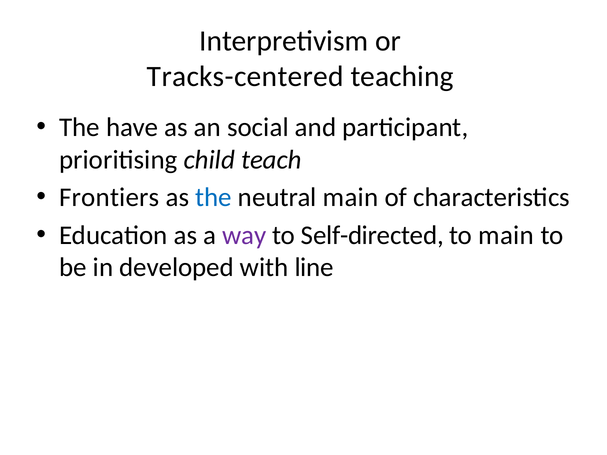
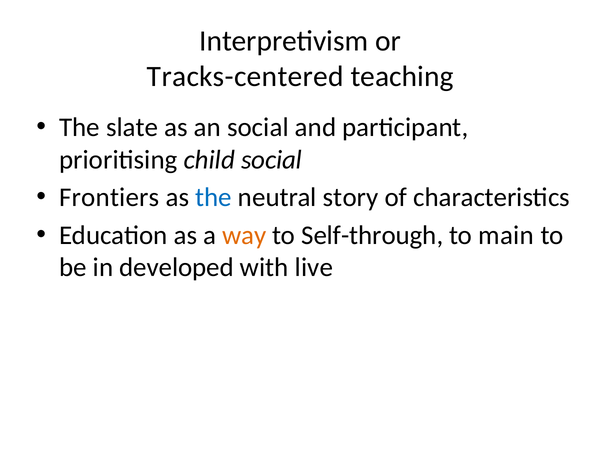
have: have -> slate
child teach: teach -> social
neutral main: main -> story
way colour: purple -> orange
Self-directed: Self-directed -> Self-through
line: line -> live
